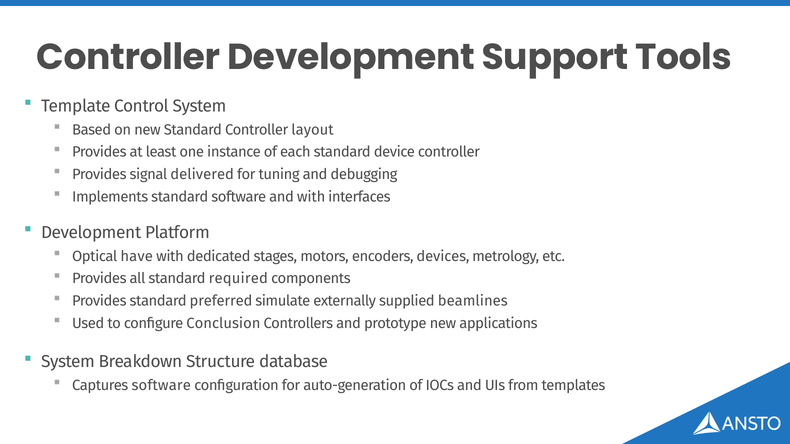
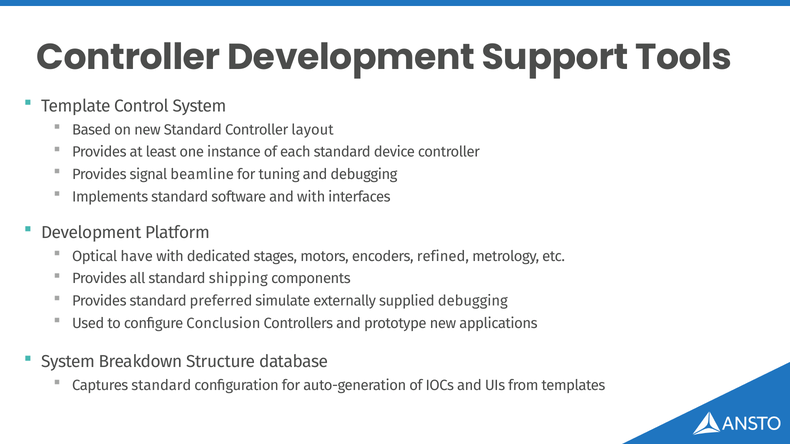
delivered: delivered -> beamline
devices: devices -> refined
required: required -> shipping
supplied beamlines: beamlines -> debugging
Captures software: software -> standard
